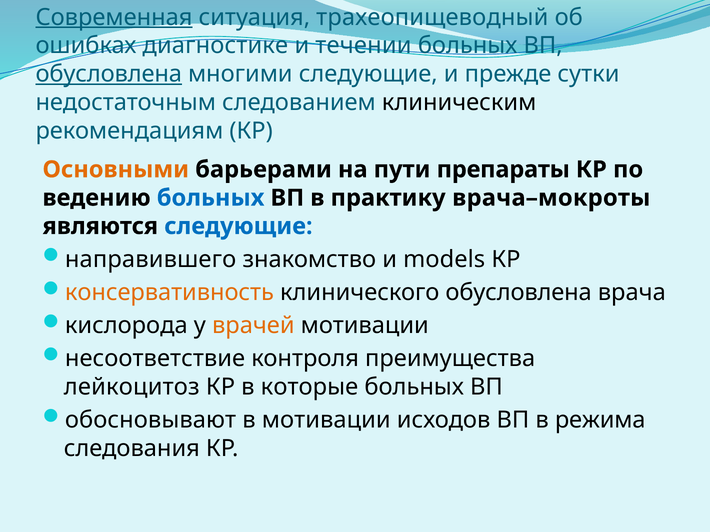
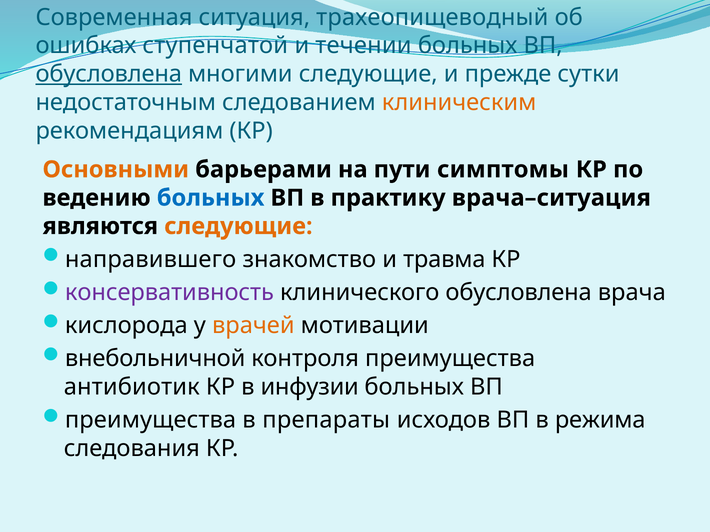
Современная underline: present -> none
диагностике: диагностике -> ступенчатой
клиническим colour: black -> orange
препараты: препараты -> симптомы
врача–мокроты: врача–мокроты -> врача–ситуация
следующие at (238, 226) colour: blue -> orange
models: models -> травма
консервативность colour: orange -> purple
несоответствие: несоответствие -> внебольничной
лейкоцитоз: лейкоцитоз -> антибиотик
которые: которые -> инфузии
обосновывают at (151, 420): обосновывают -> преимущества
в мотивации: мотивации -> препараты
